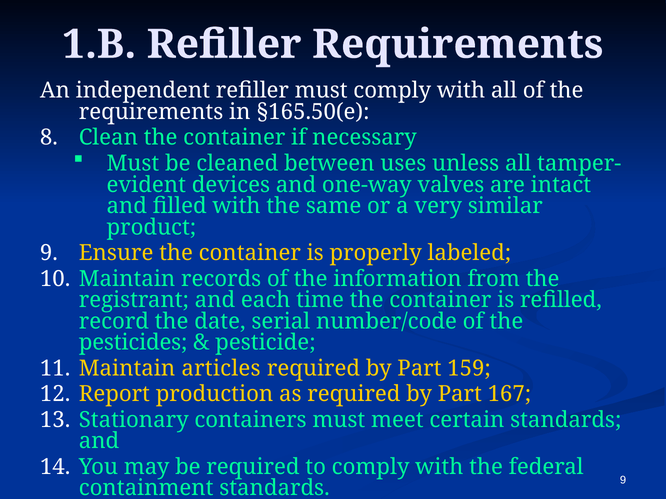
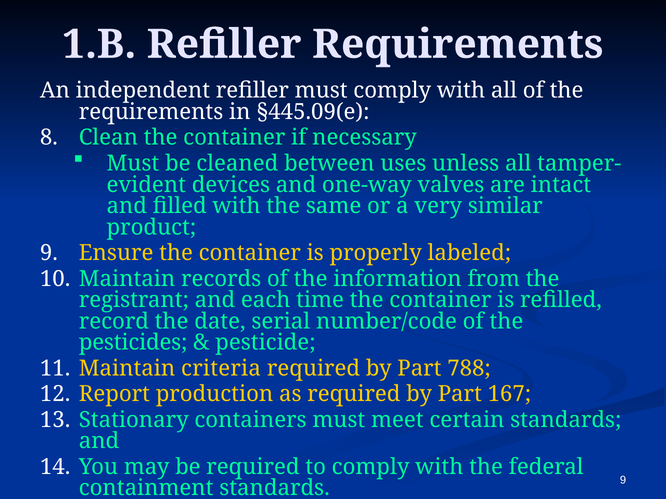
§165.50(e: §165.50(e -> §445.09(e
articles: articles -> criteria
159: 159 -> 788
